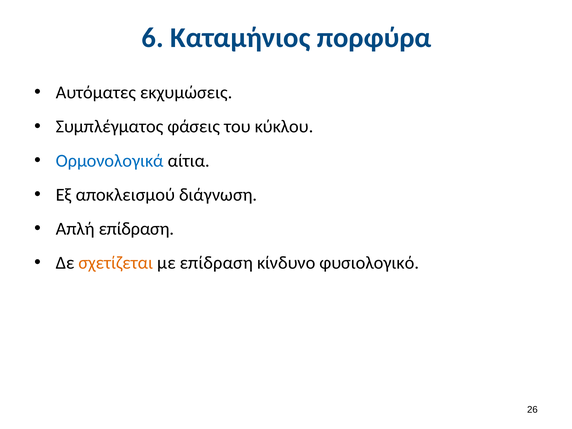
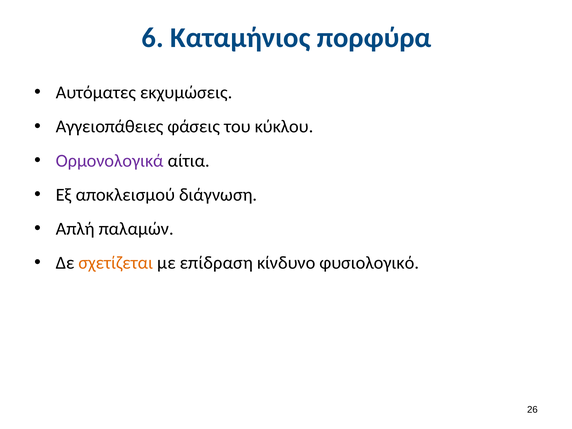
Συμπλέγματος: Συμπλέγματος -> Αγγειοπάθειες
Ορμονολογικά colour: blue -> purple
Απλή επίδραση: επίδραση -> παλαμών
